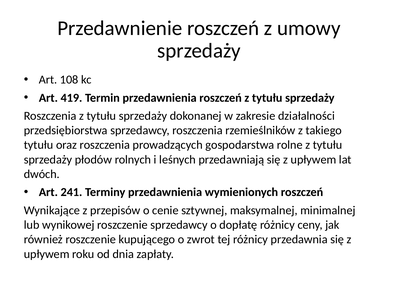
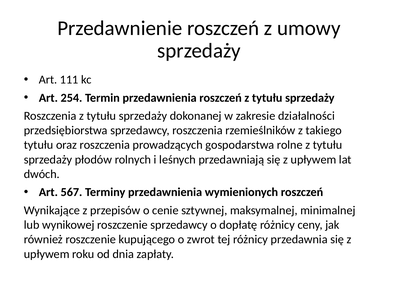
108: 108 -> 111
419: 419 -> 254
241: 241 -> 567
